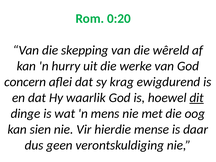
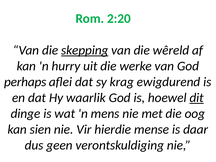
0:20: 0:20 -> 2:20
skepping underline: none -> present
concern: concern -> perhaps
